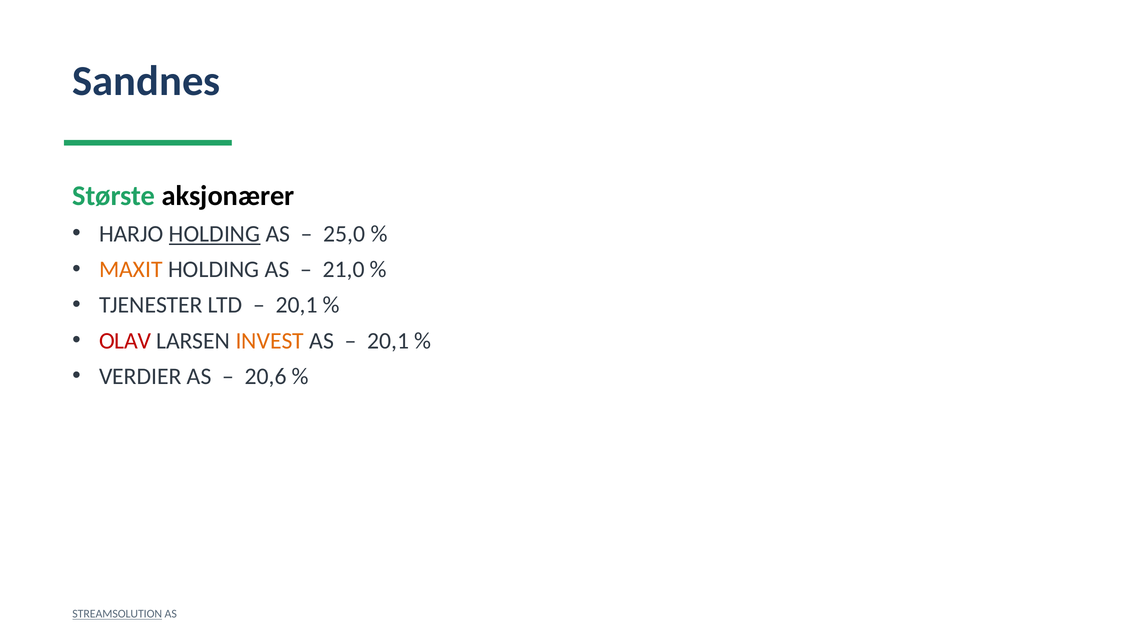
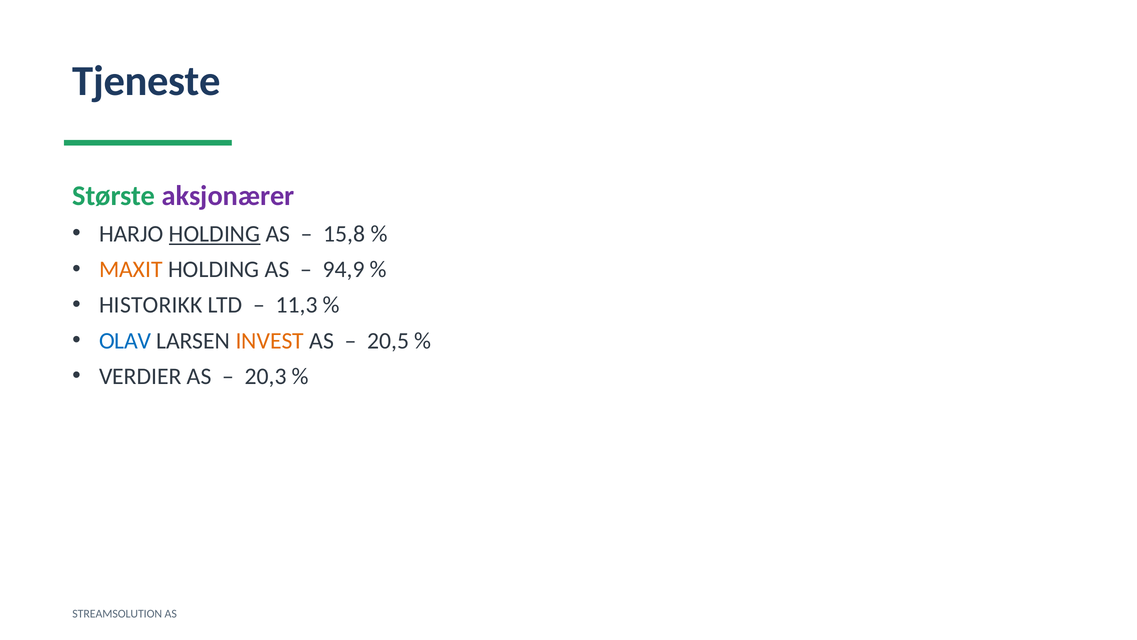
Sandnes: Sandnes -> Tjeneste
aksjonærer colour: black -> purple
25,0: 25,0 -> 15,8
21,0: 21,0 -> 94,9
TJENESTER: TJENESTER -> HISTORIKK
20,1 at (297, 305): 20,1 -> 11,3
OLAV colour: red -> blue
20,1 at (388, 340): 20,1 -> 20,5
20,6: 20,6 -> 20,3
STREAMSOLUTION underline: present -> none
